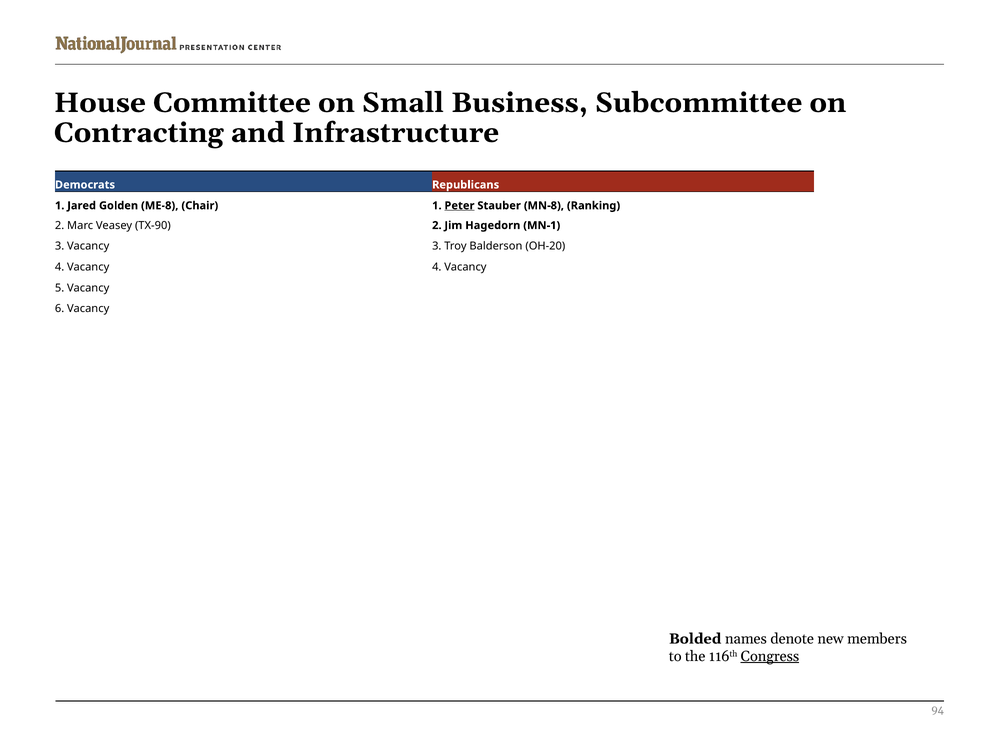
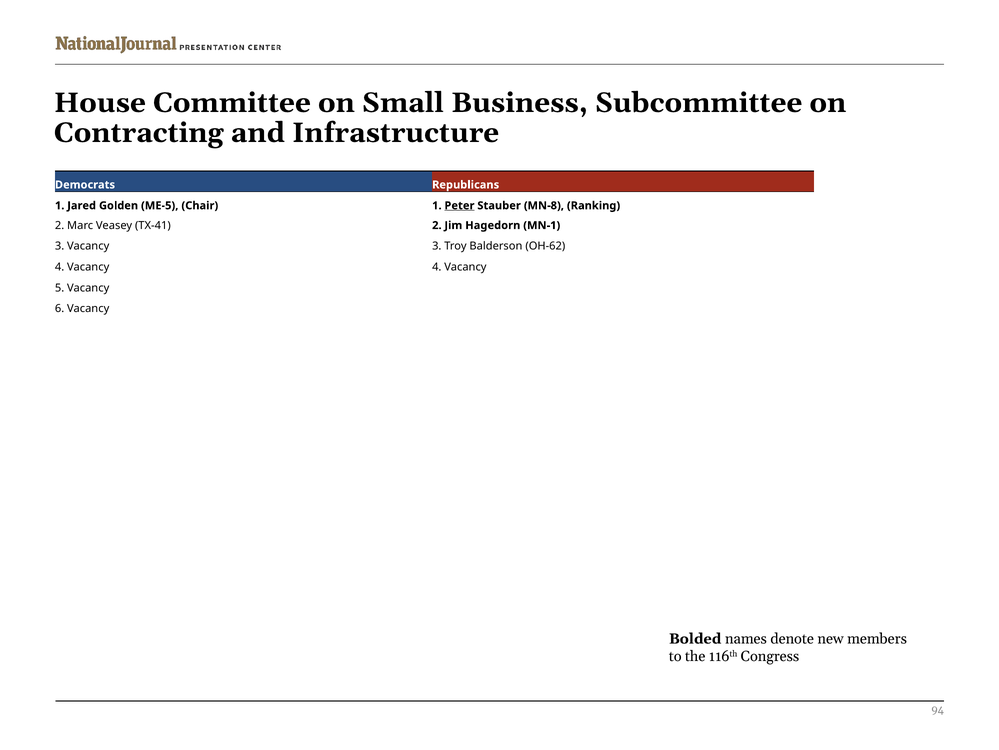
ME-8: ME-8 -> ME-5
TX-90: TX-90 -> TX-41
OH-20: OH-20 -> OH-62
Congress underline: present -> none
